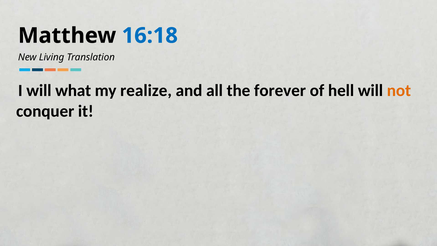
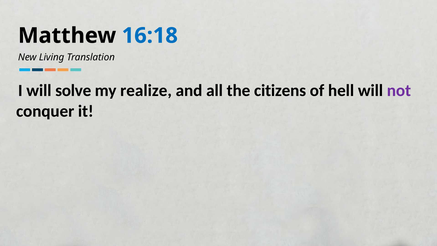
what: what -> solve
forever: forever -> citizens
not colour: orange -> purple
